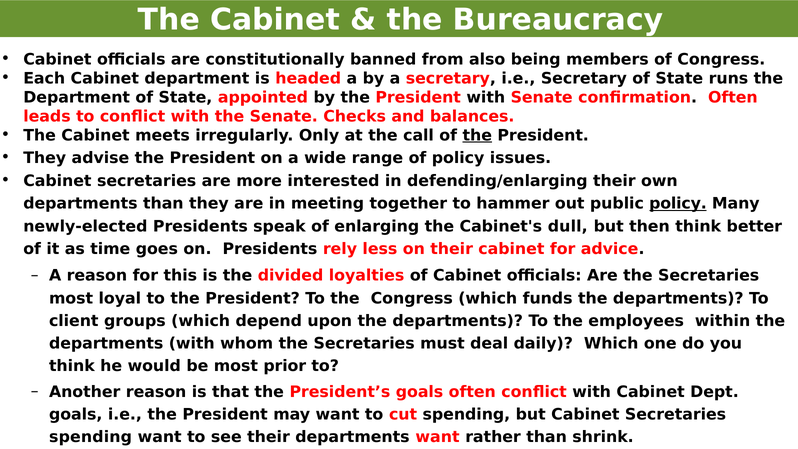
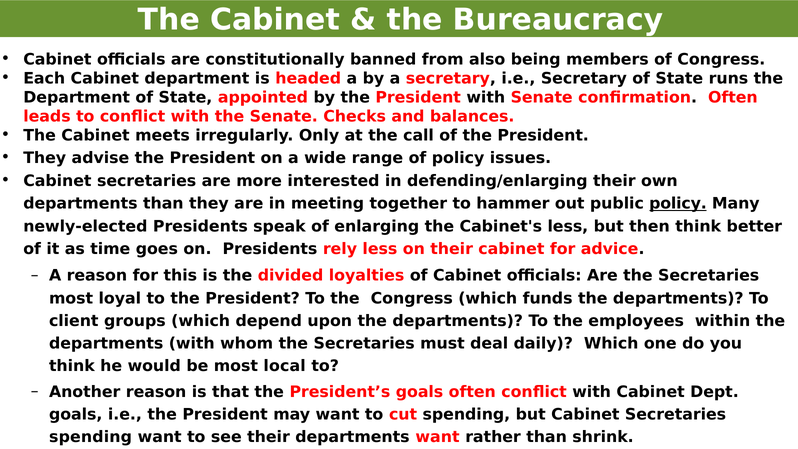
the at (477, 135) underline: present -> none
Cabinet's dull: dull -> less
prior: prior -> local
